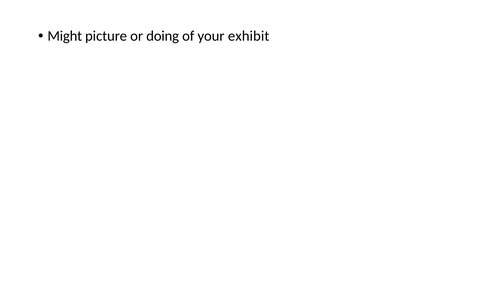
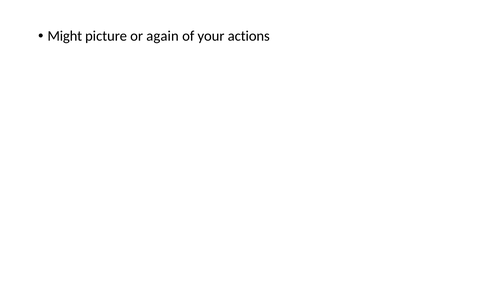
doing: doing -> again
exhibit: exhibit -> actions
